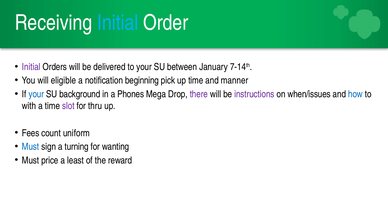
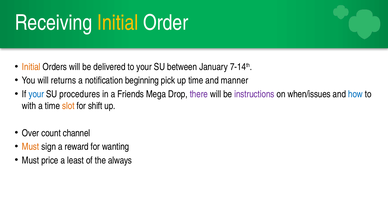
Initial at (118, 23) colour: light blue -> yellow
Initial at (31, 67) colour: purple -> orange
eligible: eligible -> returns
background: background -> procedures
Phones: Phones -> Friends
slot colour: purple -> orange
thru: thru -> shift
Fees: Fees -> Over
uniform: uniform -> channel
Must at (31, 146) colour: blue -> orange
turning: turning -> reward
reward: reward -> always
